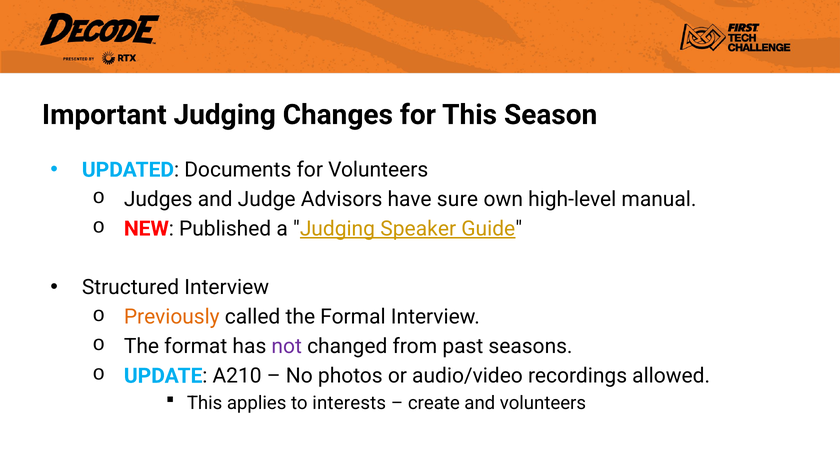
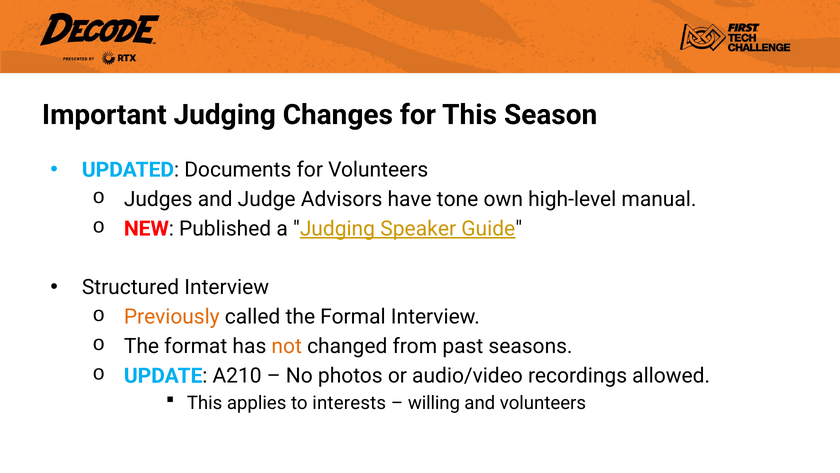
sure: sure -> tone
not colour: purple -> orange
create: create -> willing
